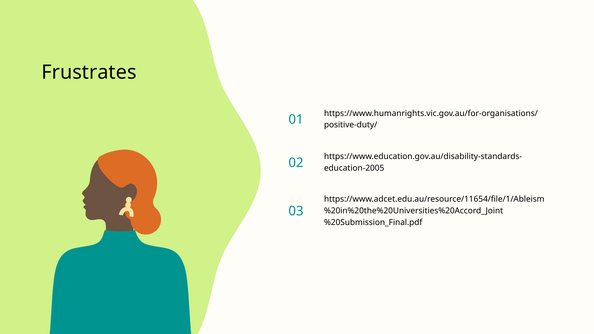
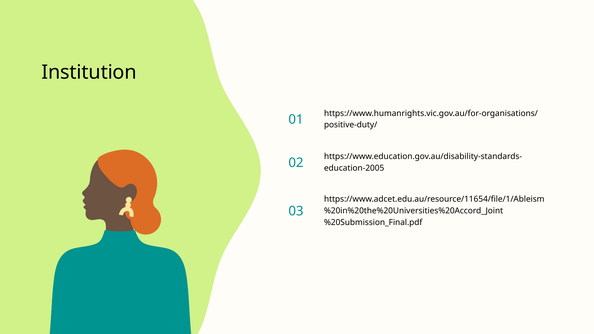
Frustrates: Frustrates -> Institution
